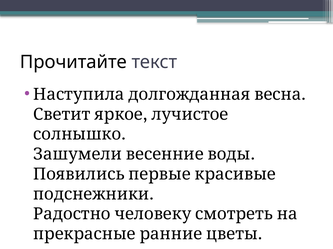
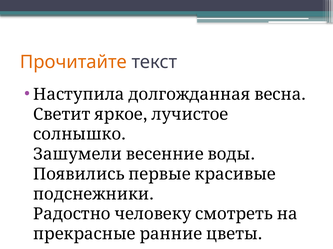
Прочитайте colour: black -> orange
